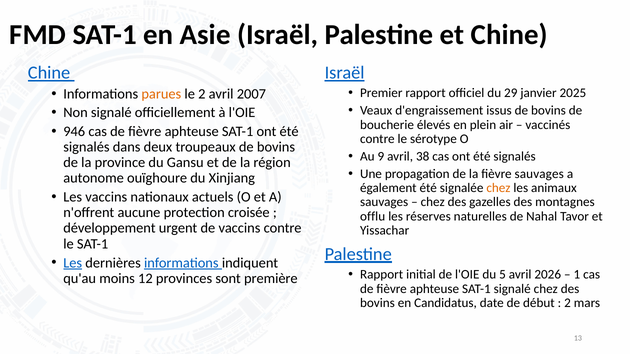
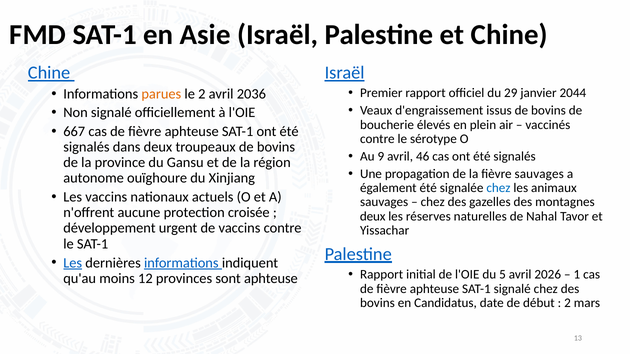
2025: 2025 -> 2044
2007: 2007 -> 2036
946: 946 -> 667
38: 38 -> 46
chez at (498, 188) colour: orange -> blue
offlu at (373, 216): offlu -> deux
sont première: première -> aphteuse
